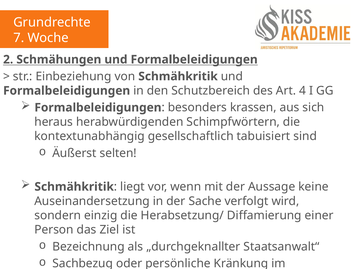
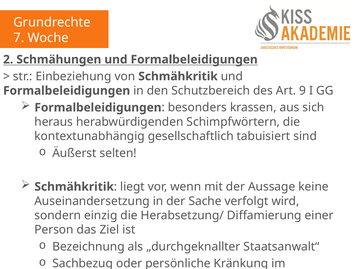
4: 4 -> 9
